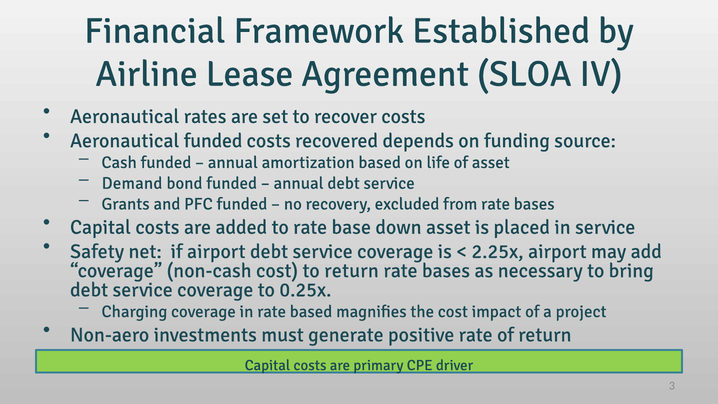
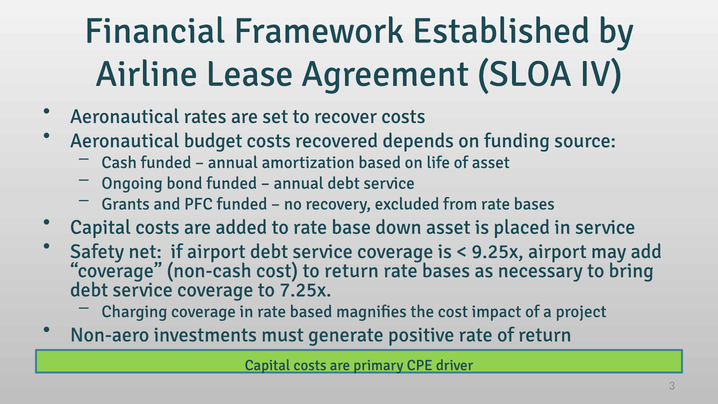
Aeronautical funded: funded -> budget
Demand: Demand -> Ongoing
2.25x: 2.25x -> 9.25x
0.25x: 0.25x -> 7.25x
